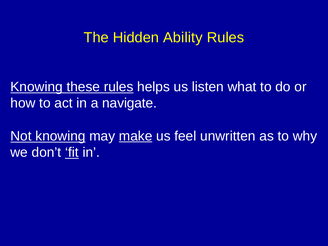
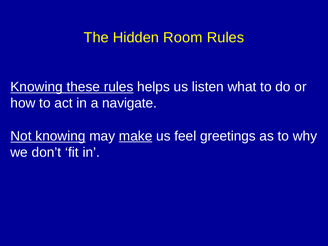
Ability: Ability -> Room
unwritten: unwritten -> greetings
fit underline: present -> none
